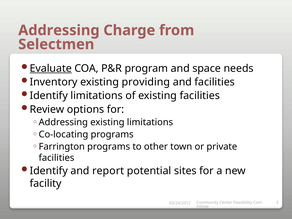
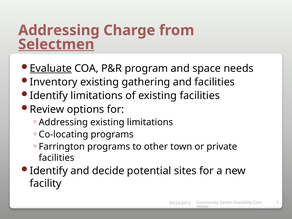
Selectmen underline: none -> present
providing: providing -> gathering
report: report -> decide
